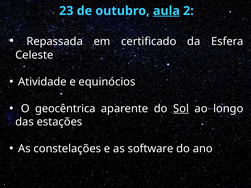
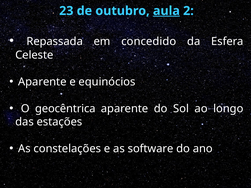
certificado: certificado -> concedido
Atividade at (42, 82): Atividade -> Aparente
Sol underline: present -> none
